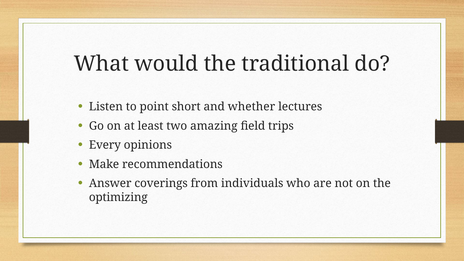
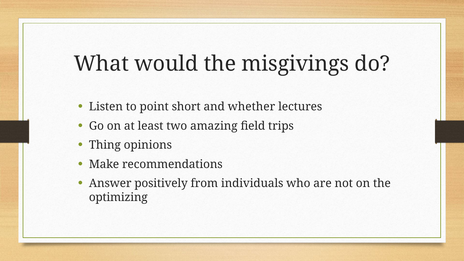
traditional: traditional -> misgivings
Every: Every -> Thing
coverings: coverings -> positively
